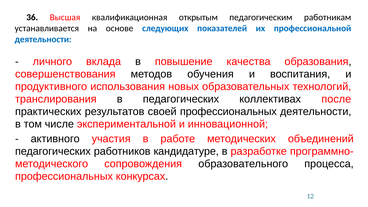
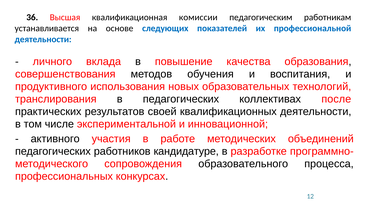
открытым: открытым -> комиссии
своей профессиональных: профессиональных -> квалификационных
